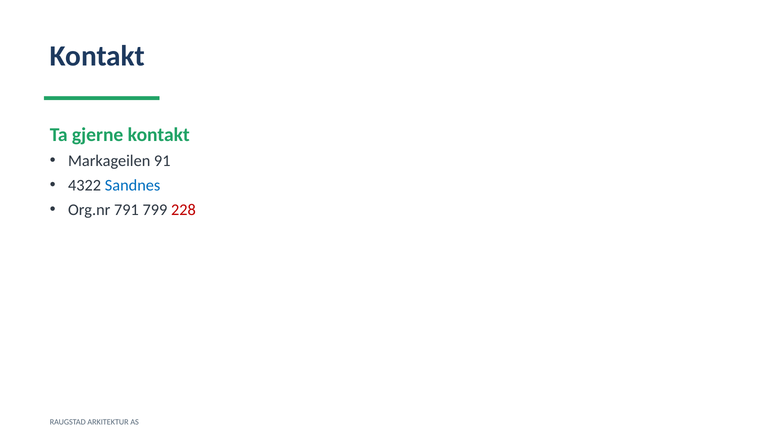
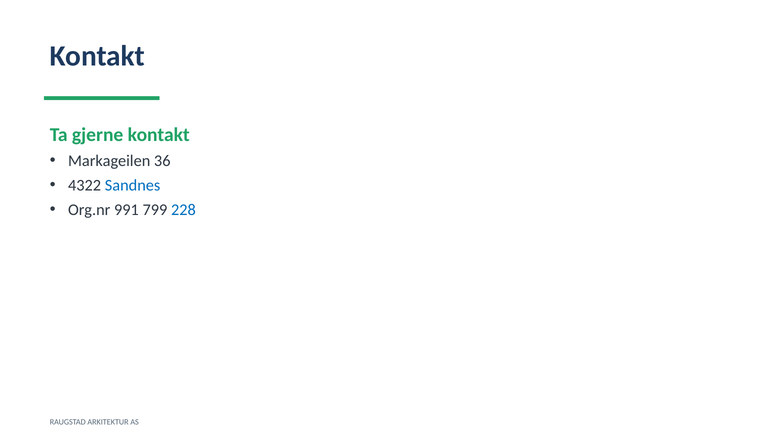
91: 91 -> 36
791: 791 -> 991
228 colour: red -> blue
